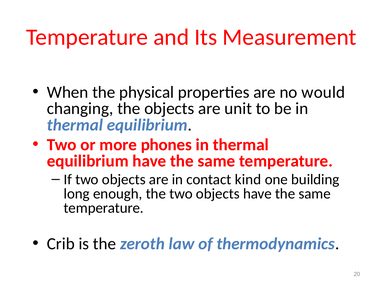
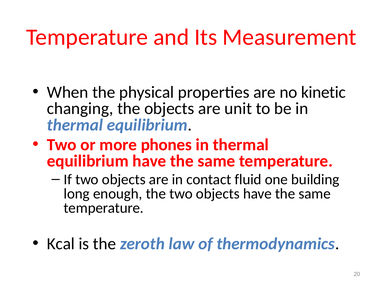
would: would -> kinetic
kind: kind -> fluid
Crib: Crib -> Kcal
